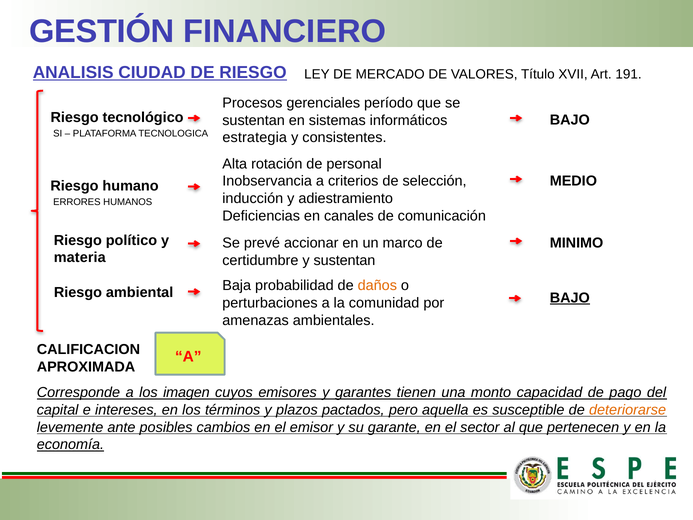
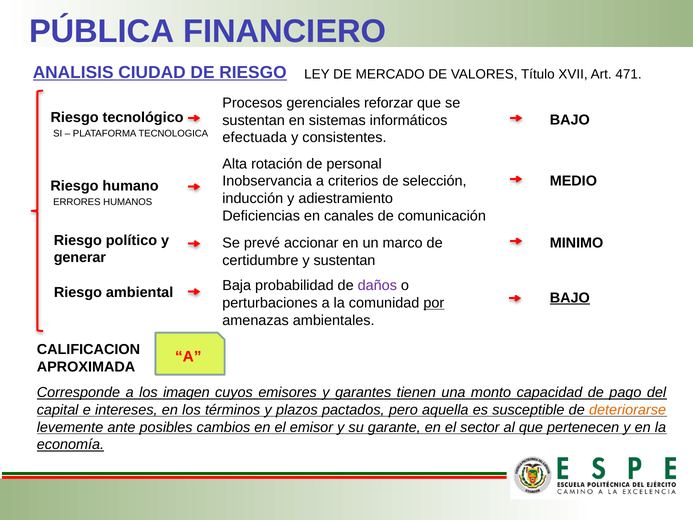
GESTIÓN: GESTIÓN -> PÚBLICA
191: 191 -> 471
período: período -> reforzar
estrategia: estrategia -> efectuada
materia: materia -> generar
daños colour: orange -> purple
por underline: none -> present
